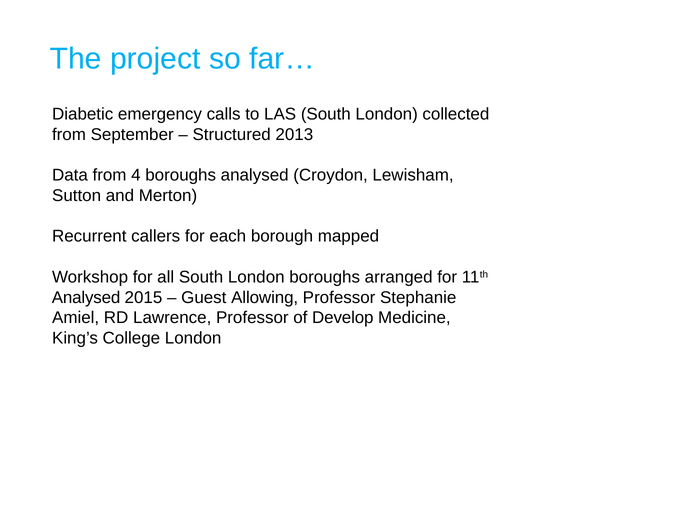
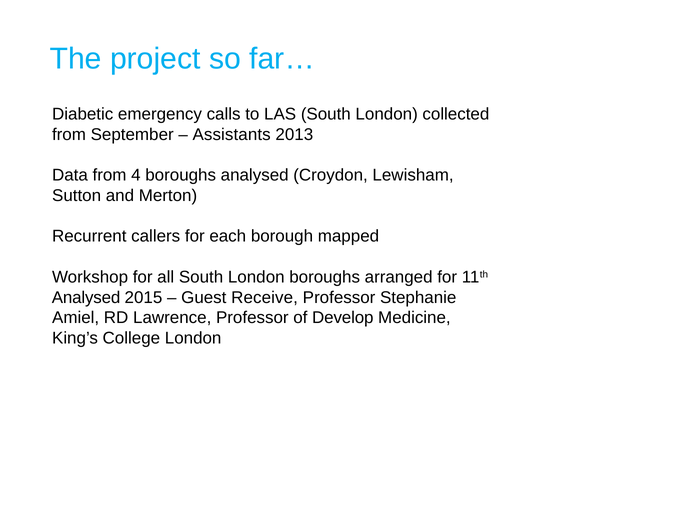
Structured: Structured -> Assistants
Allowing: Allowing -> Receive
